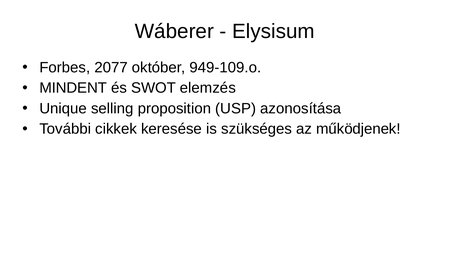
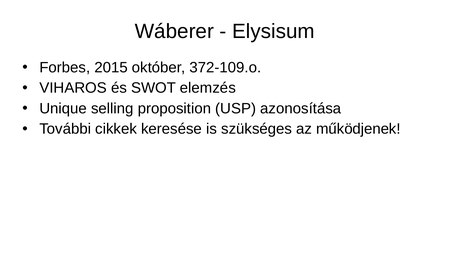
2077: 2077 -> 2015
949-109.o: 949-109.o -> 372-109.o
MINDENT: MINDENT -> VIHAROS
